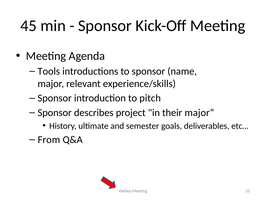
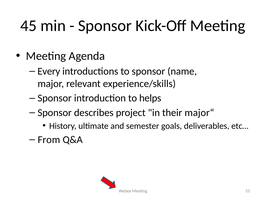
Tools: Tools -> Every
pitch: pitch -> helps
